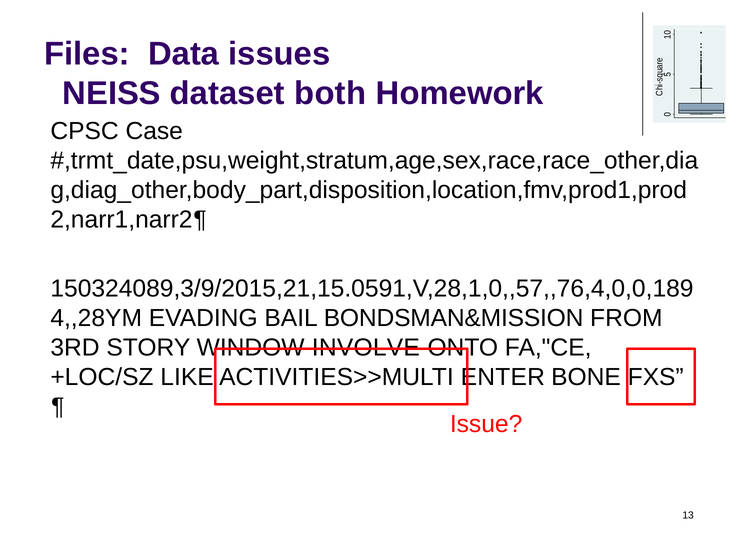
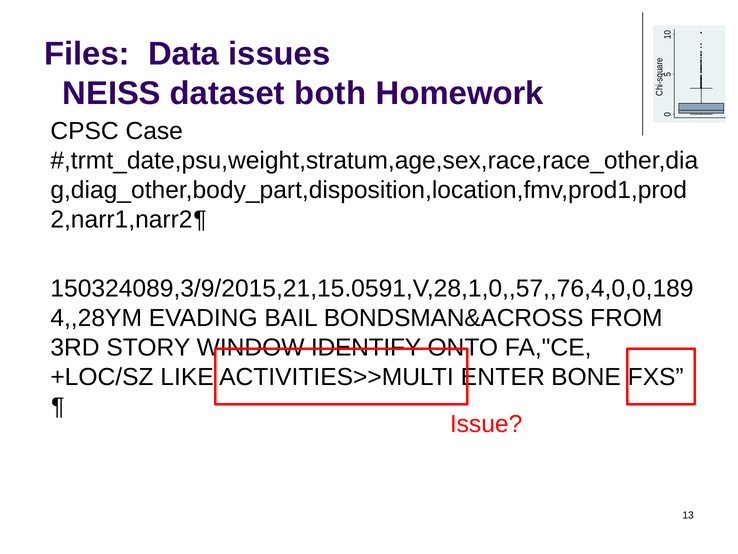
BONDSMAN&MISSION: BONDSMAN&MISSION -> BONDSMAN&ACROSS
INVOLVE: INVOLVE -> IDENTIFY
